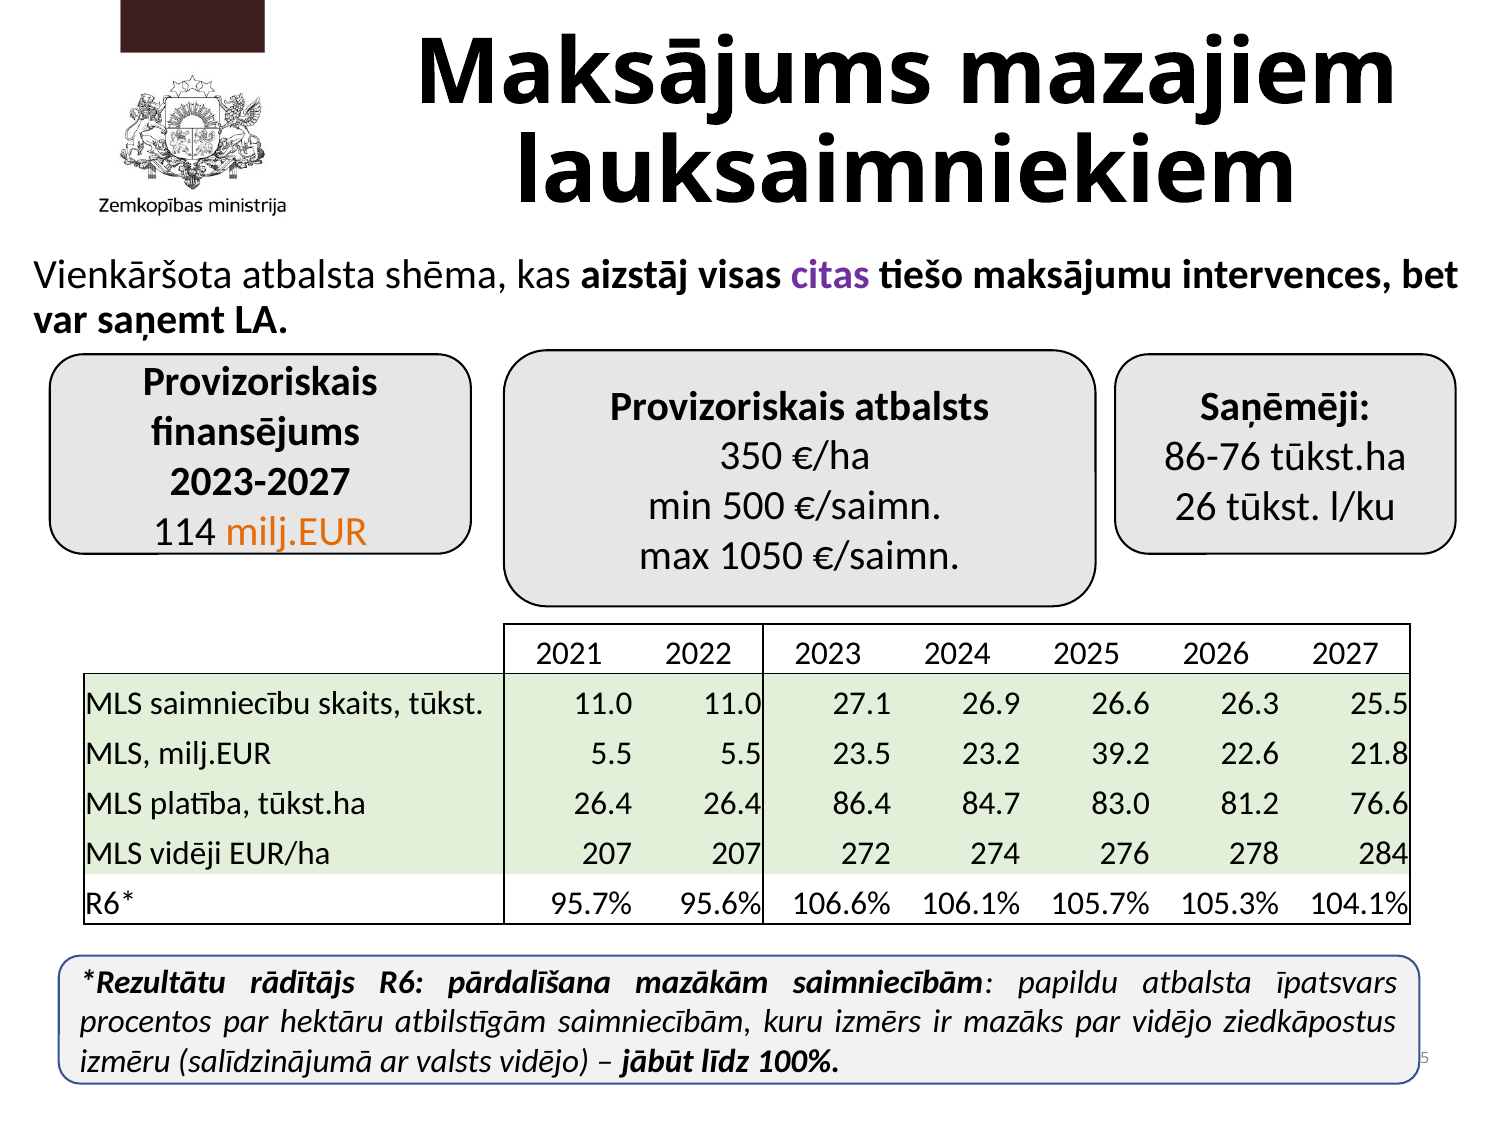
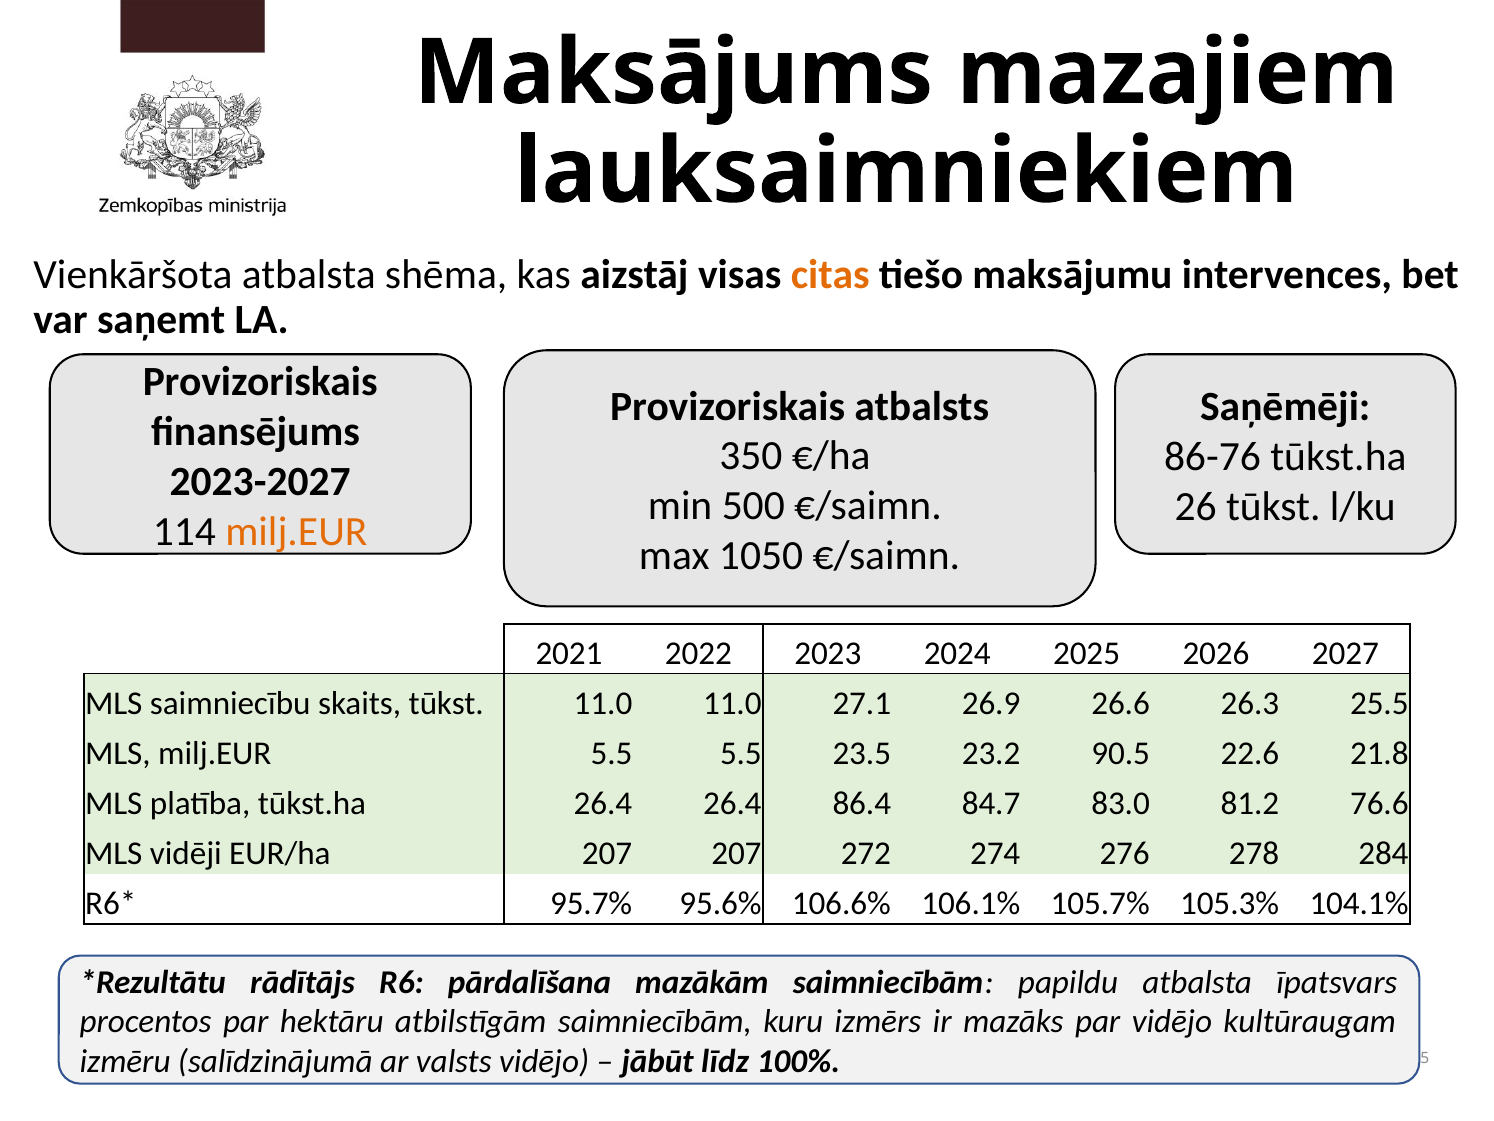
citas colour: purple -> orange
39.2: 39.2 -> 90.5
ziedkāpostus: ziedkāpostus -> kultūraugam
